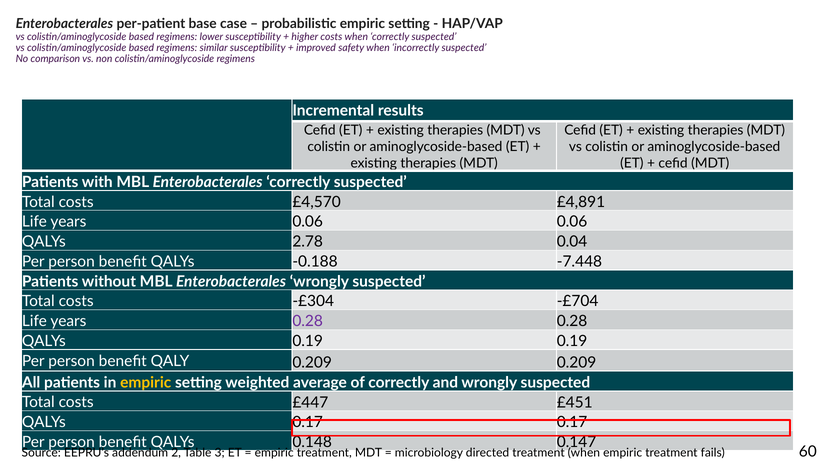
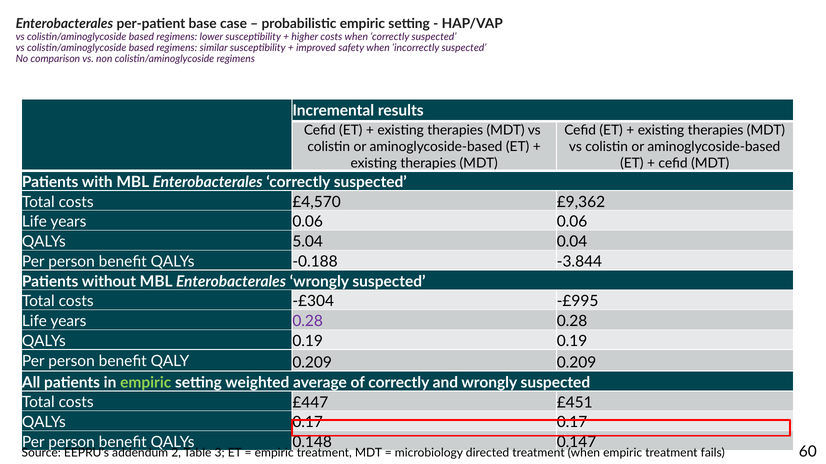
£4,891: £4,891 -> £9,362
2.78: 2.78 -> 5.04
-7.448: -7.448 -> -3.844
-£704: -£704 -> -£995
empiric at (146, 383) colour: yellow -> light green
